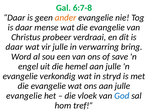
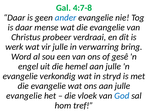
6:7-8: 6:7-8 -> 4:7-8
ander colour: orange -> blue
daar at (14, 47): daar -> werk
save: save -> gesê
